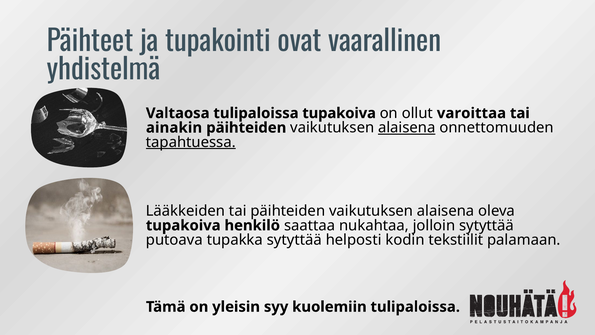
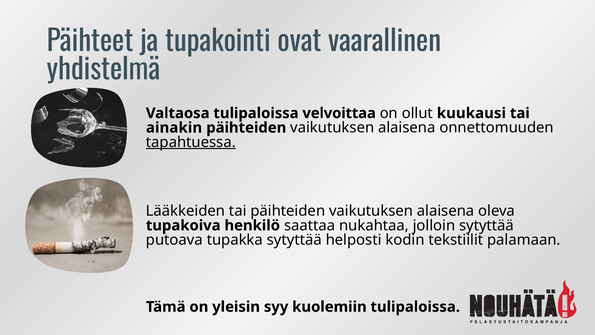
tulipaloissa tupakoiva: tupakoiva -> velvoittaa
varoittaa: varoittaa -> kuukausi
alaisena at (407, 128) underline: present -> none
